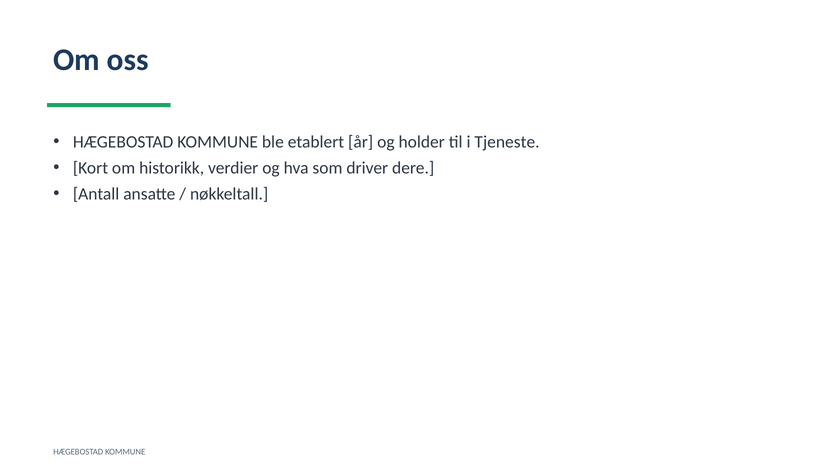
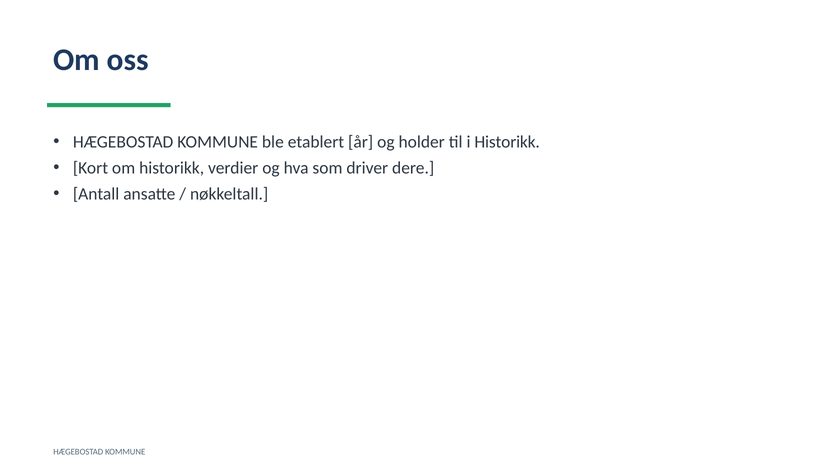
i Tjeneste: Tjeneste -> Historikk
